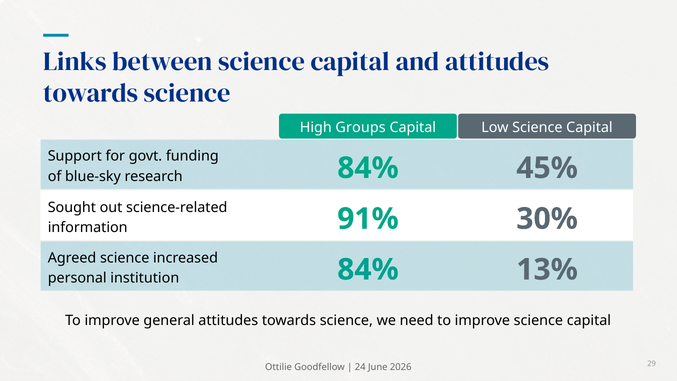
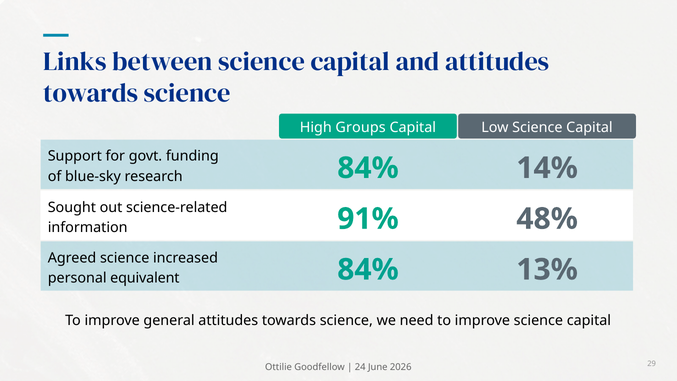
45%: 45% -> 14%
30%: 30% -> 48%
institution: institution -> equivalent
